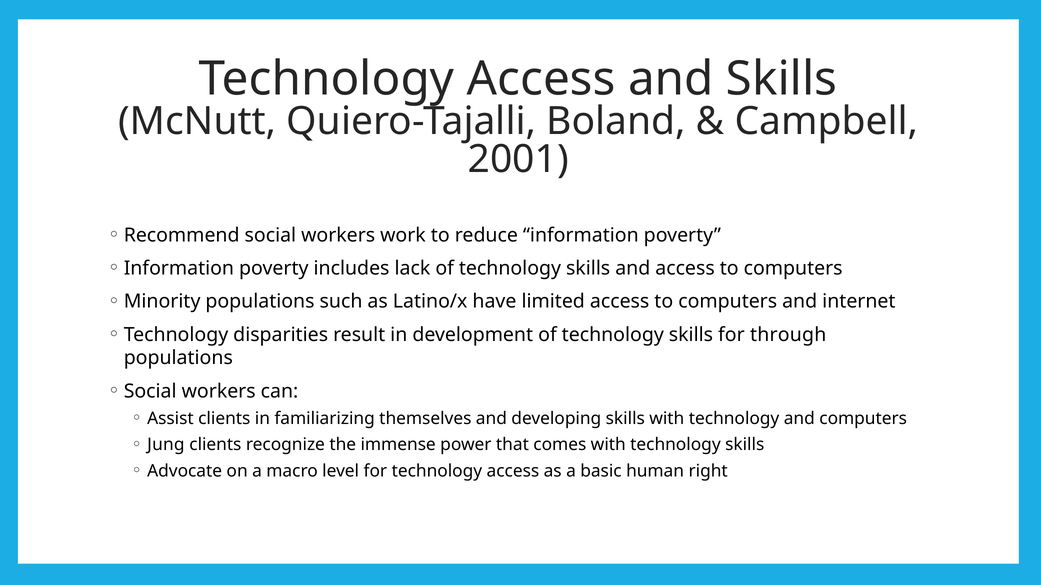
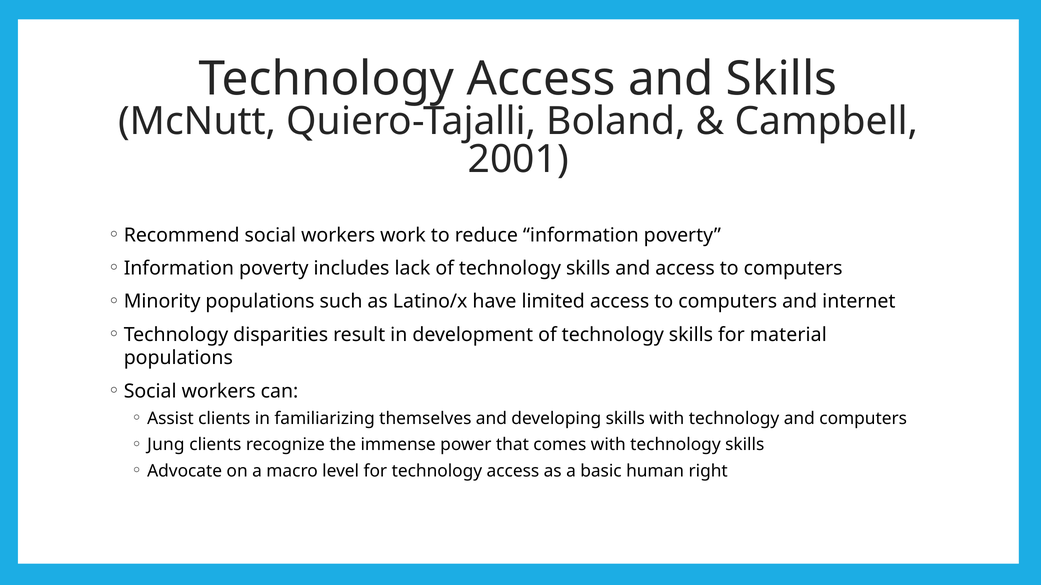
through: through -> material
